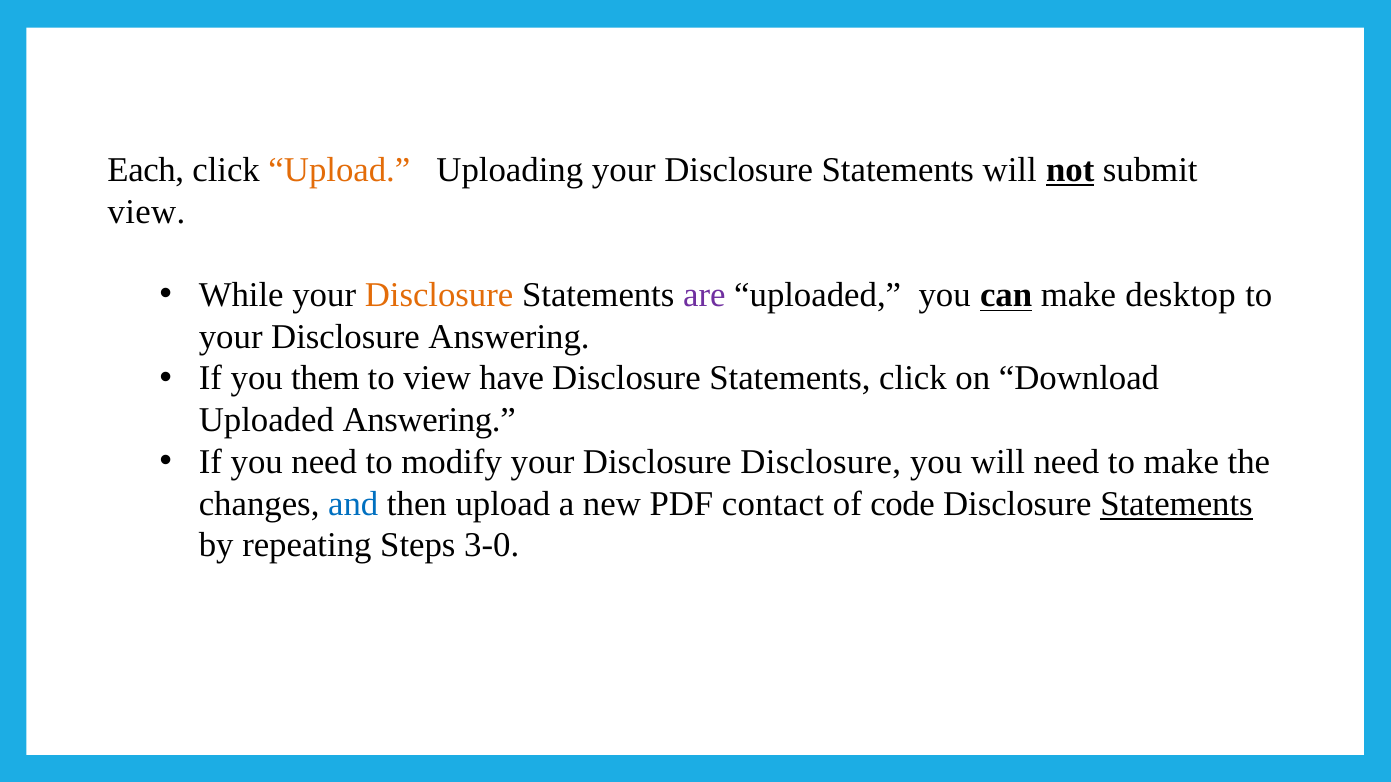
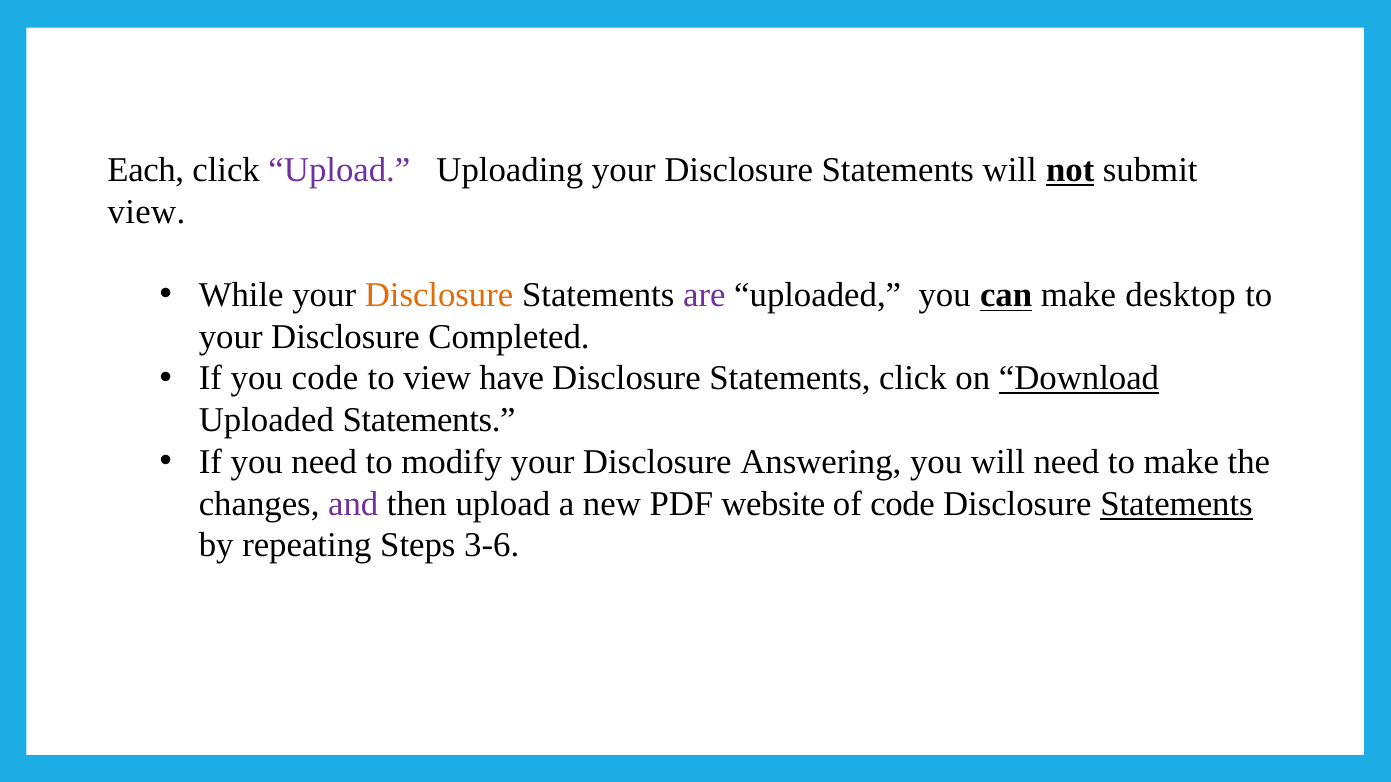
Upload at (339, 170) colour: orange -> purple
Disclosure Answering: Answering -> Completed
you them: them -> code
Download underline: none -> present
Uploaded Answering: Answering -> Statements
Disclosure Disclosure: Disclosure -> Answering
and colour: blue -> purple
contact: contact -> website
3-0: 3-0 -> 3-6
